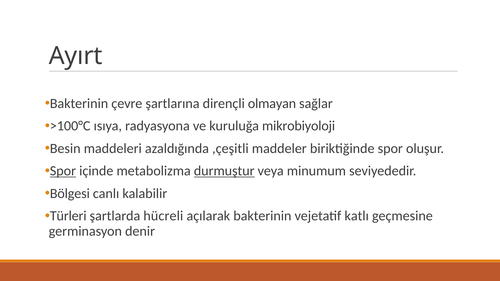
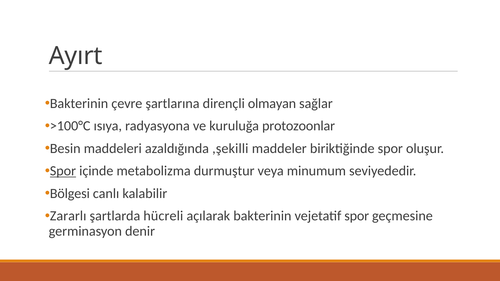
mikrobiyoloji: mikrobiyoloji -> protozoonlar
,çeşitli: ,çeşitli -> ,şekilli
durmuştur underline: present -> none
Türleri: Türleri -> Zararlı
vejetatif katlı: katlı -> spor
